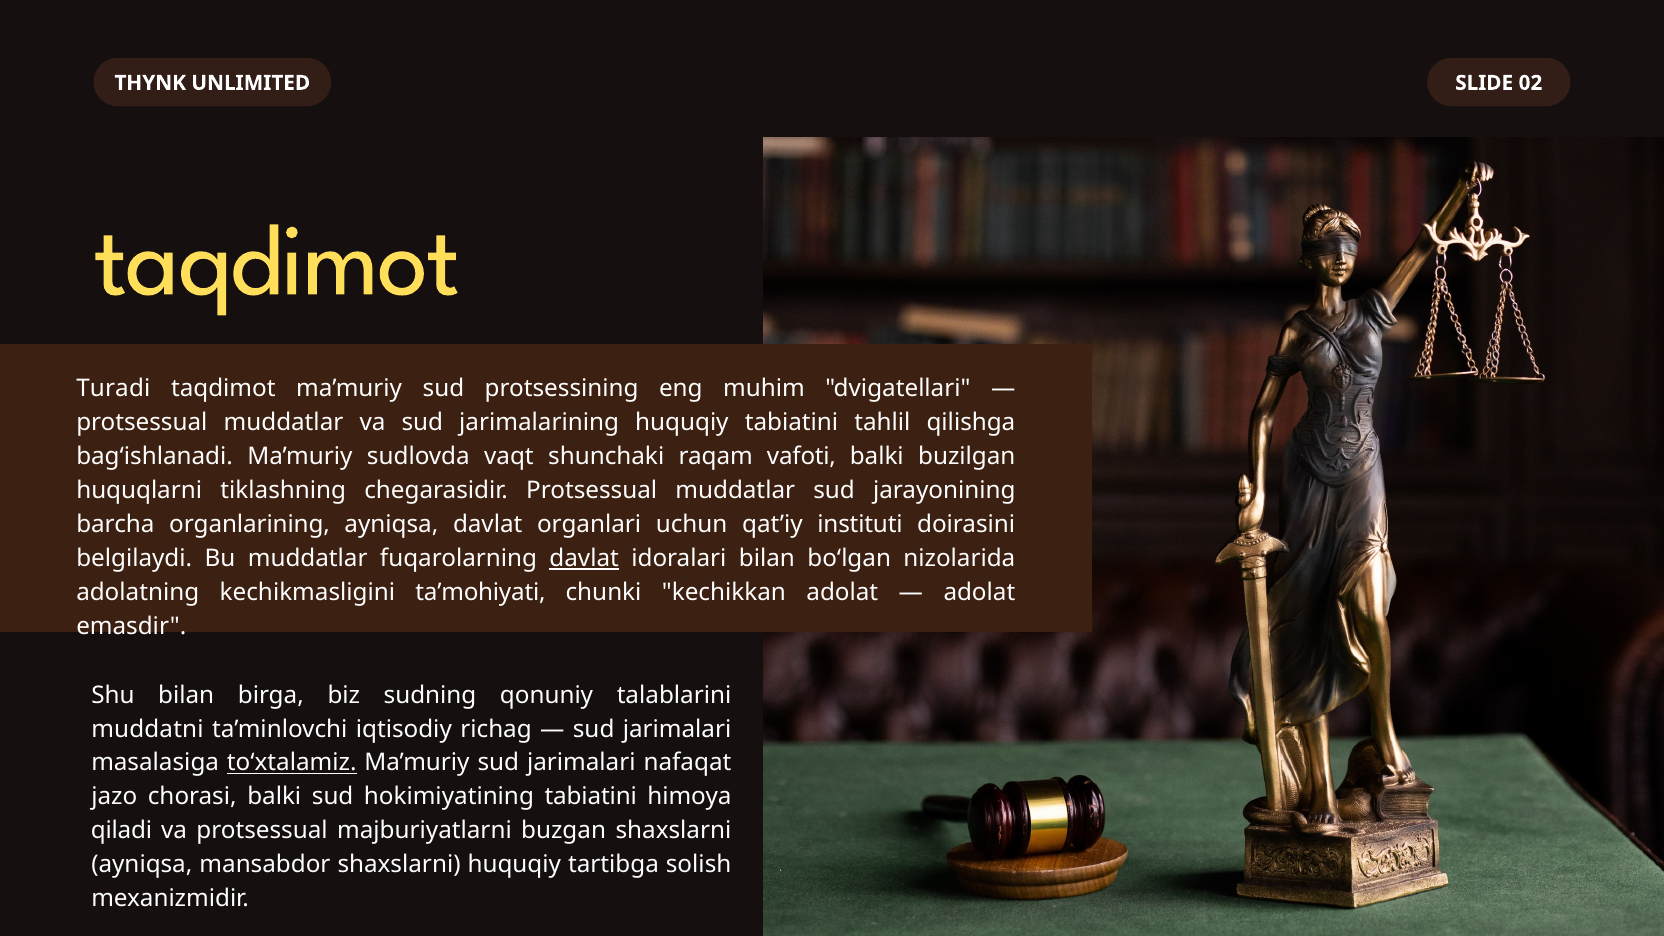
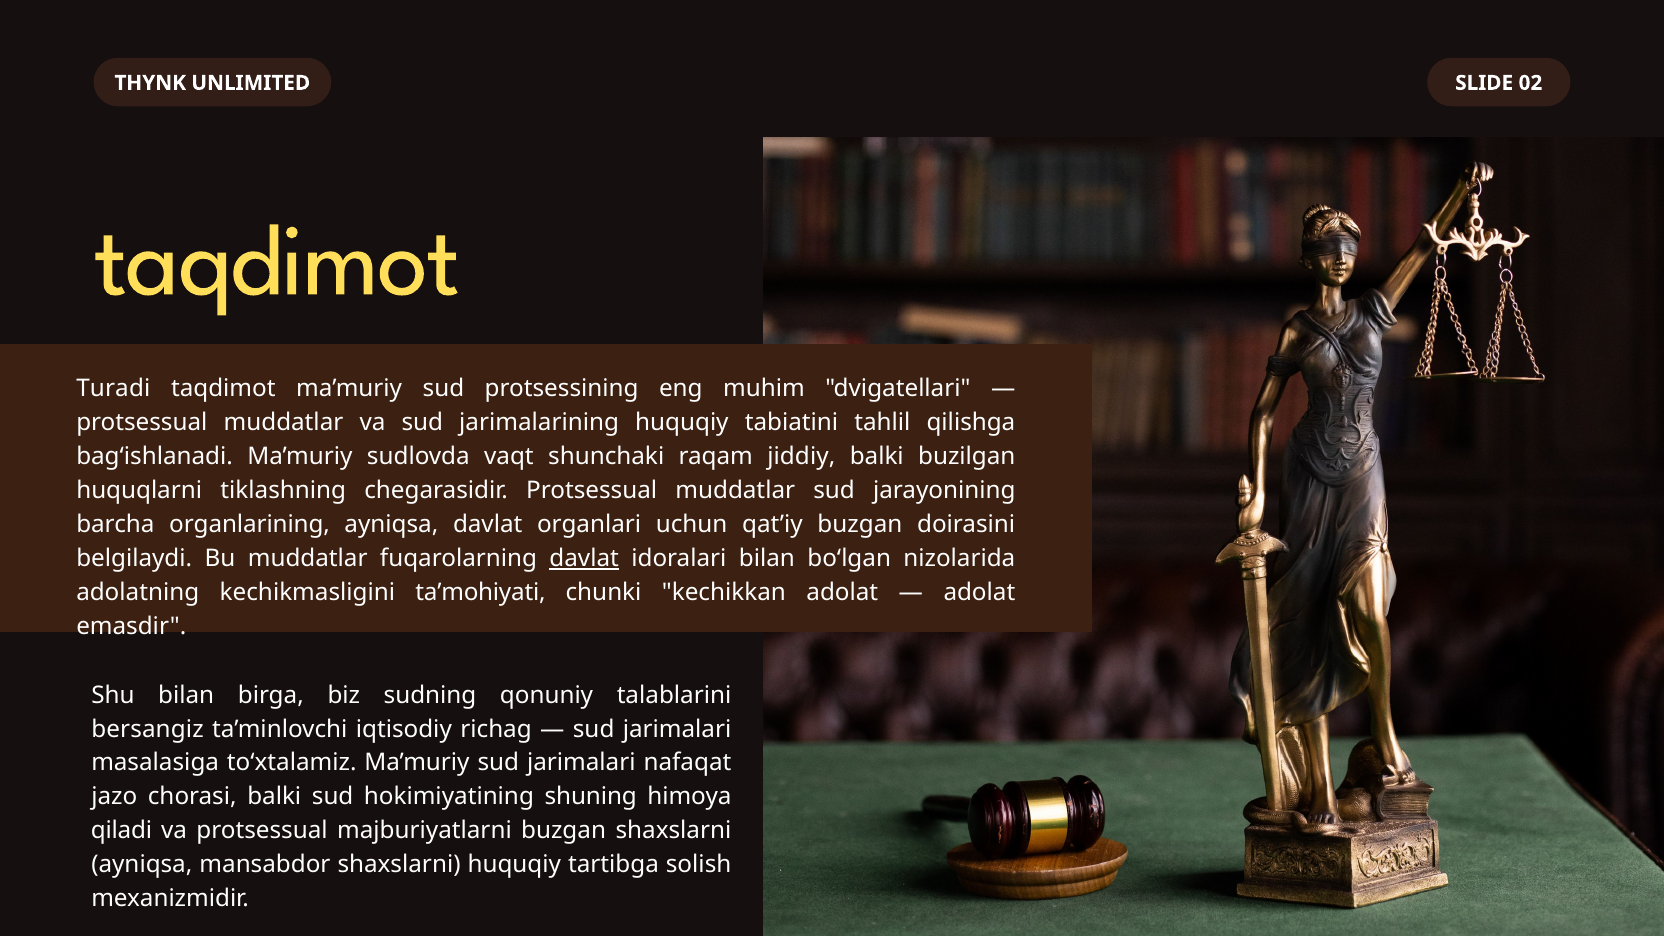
vafoti: vafoti -> jiddiy
qat’iy instituti: instituti -> buzgan
muddatni: muddatni -> bersangiz
to‘xtalamiz underline: present -> none
hokimiyatining tabiatini: tabiatini -> shuning
